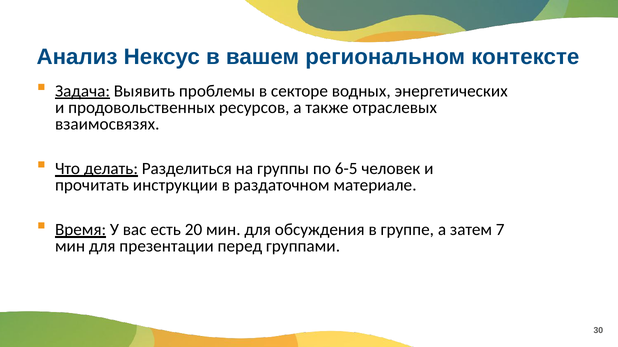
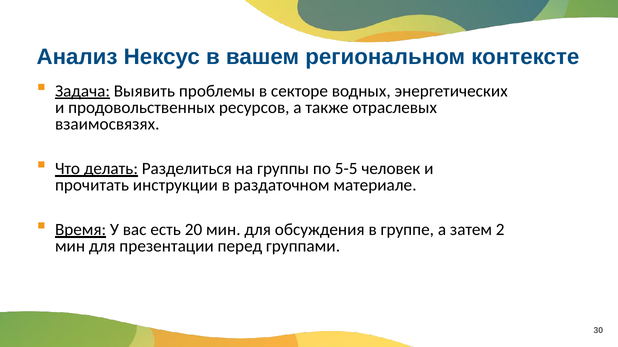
6-5: 6-5 -> 5-5
7: 7 -> 2
